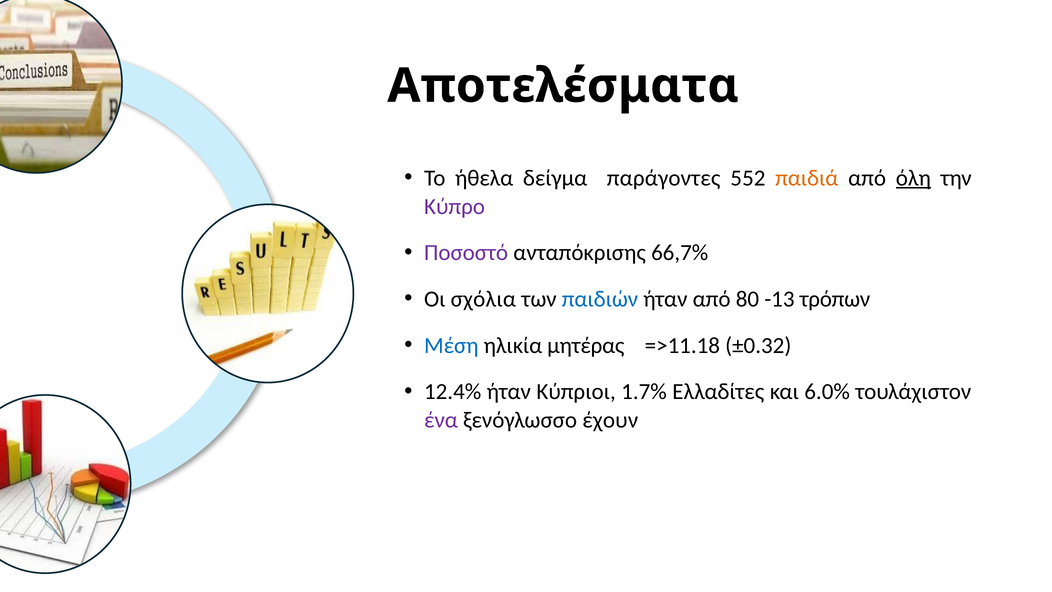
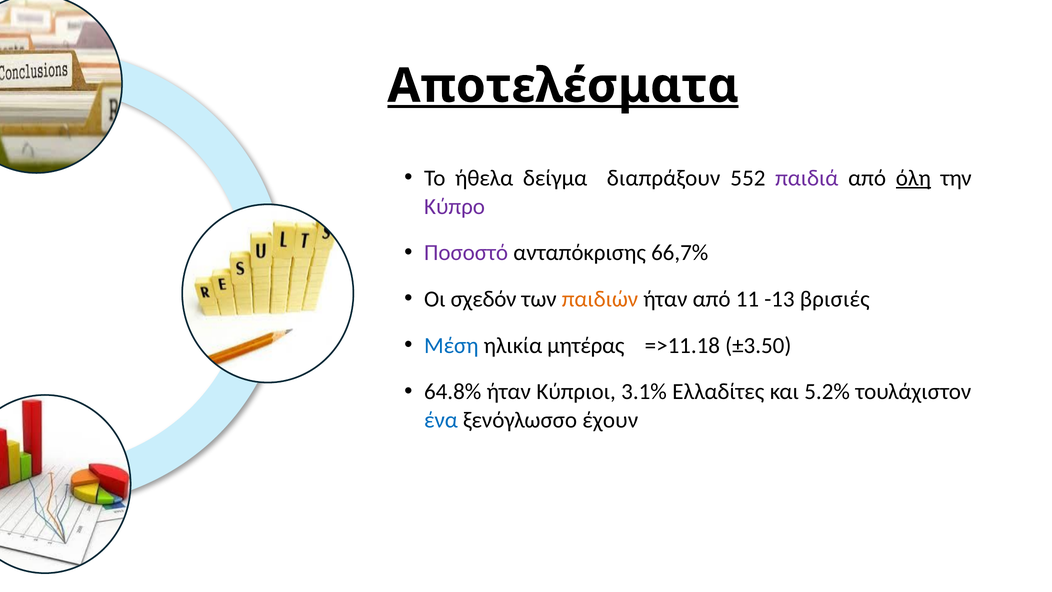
Αποτελέσματα underline: none -> present
παράγοντες: παράγοντες -> διαπράξουν
παιδιά colour: orange -> purple
σχόλια: σχόλια -> σχεδόν
παιδιών colour: blue -> orange
80: 80 -> 11
τρόπων: τρόπων -> βρισιές
±0.32: ±0.32 -> ±3.50
12.4%: 12.4% -> 64.8%
1.7%: 1.7% -> 3.1%
6.0%: 6.0% -> 5.2%
ένα colour: purple -> blue
